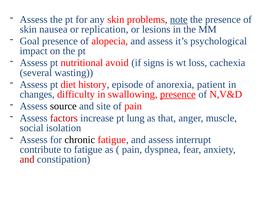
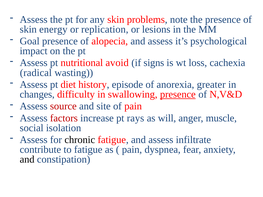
note underline: present -> none
nausea: nausea -> energy
several: several -> radical
patient: patient -> greater
source colour: black -> red
lung: lung -> rays
that: that -> will
interrupt: interrupt -> infiltrate
and at (27, 160) colour: red -> black
